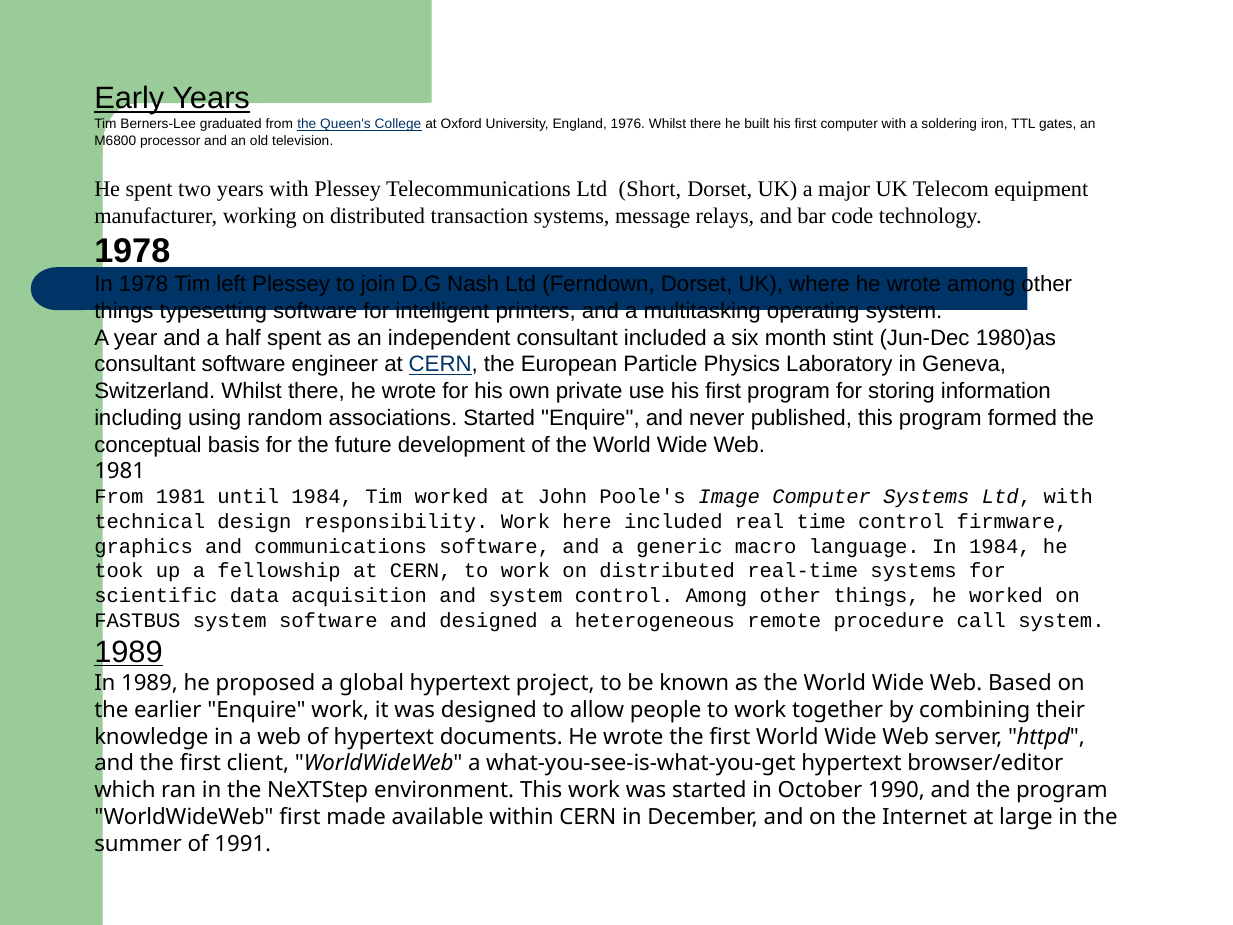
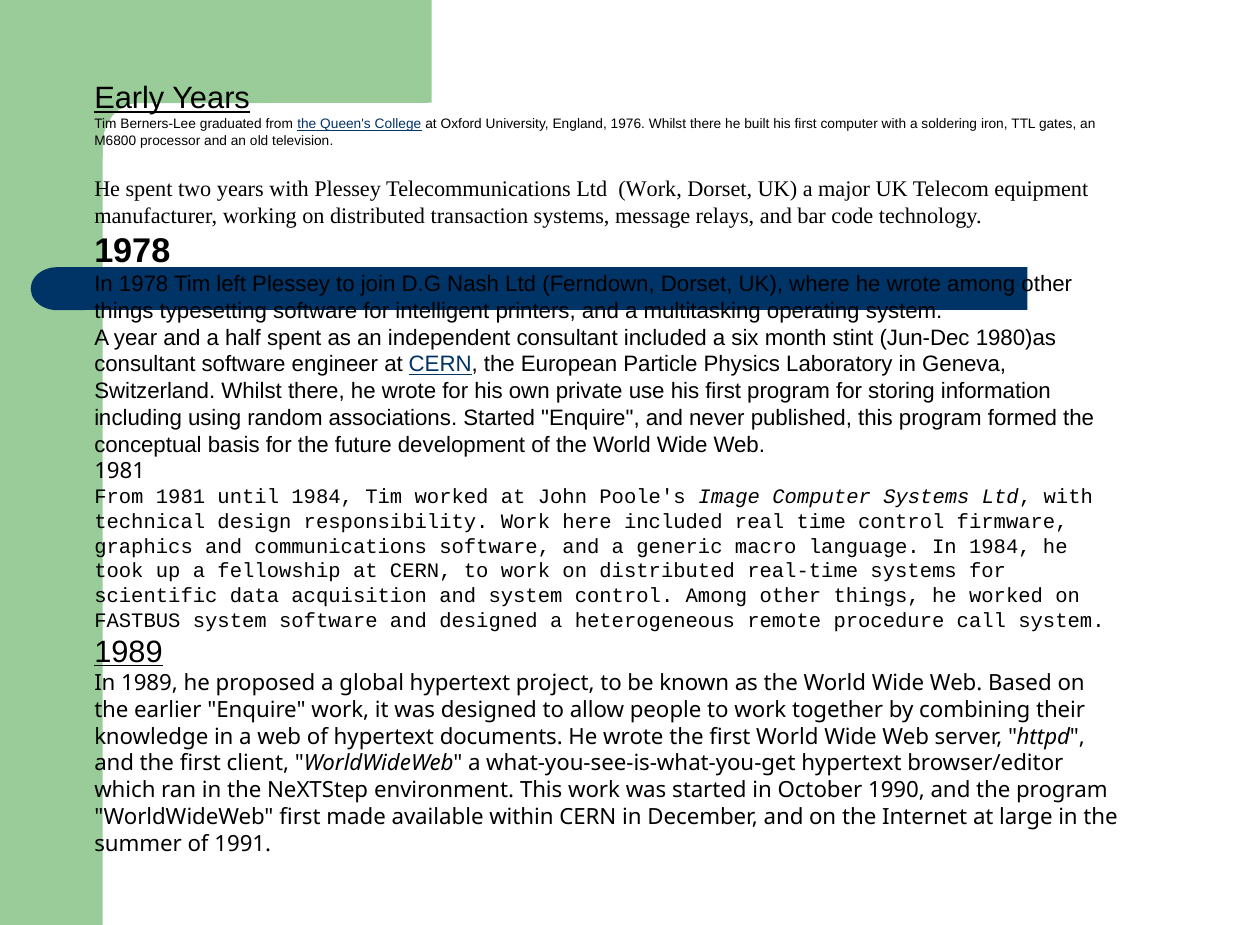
Ltd Short: Short -> Work
